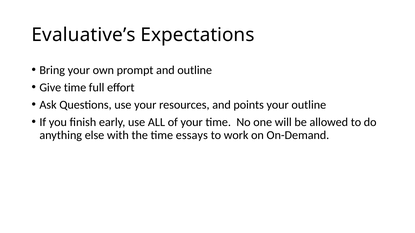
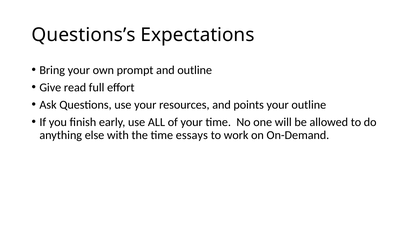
Evaluative’s: Evaluative’s -> Questions’s
Give time: time -> read
